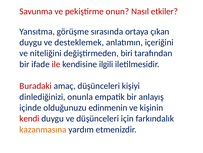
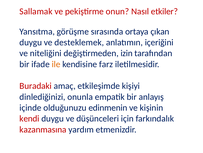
Savunma: Savunma -> Sallamak
biri: biri -> izin
ile colour: red -> orange
ilgili: ilgili -> farz
amaç düşünceleri: düşünceleri -> etkileşimde
kazanmasına colour: orange -> red
